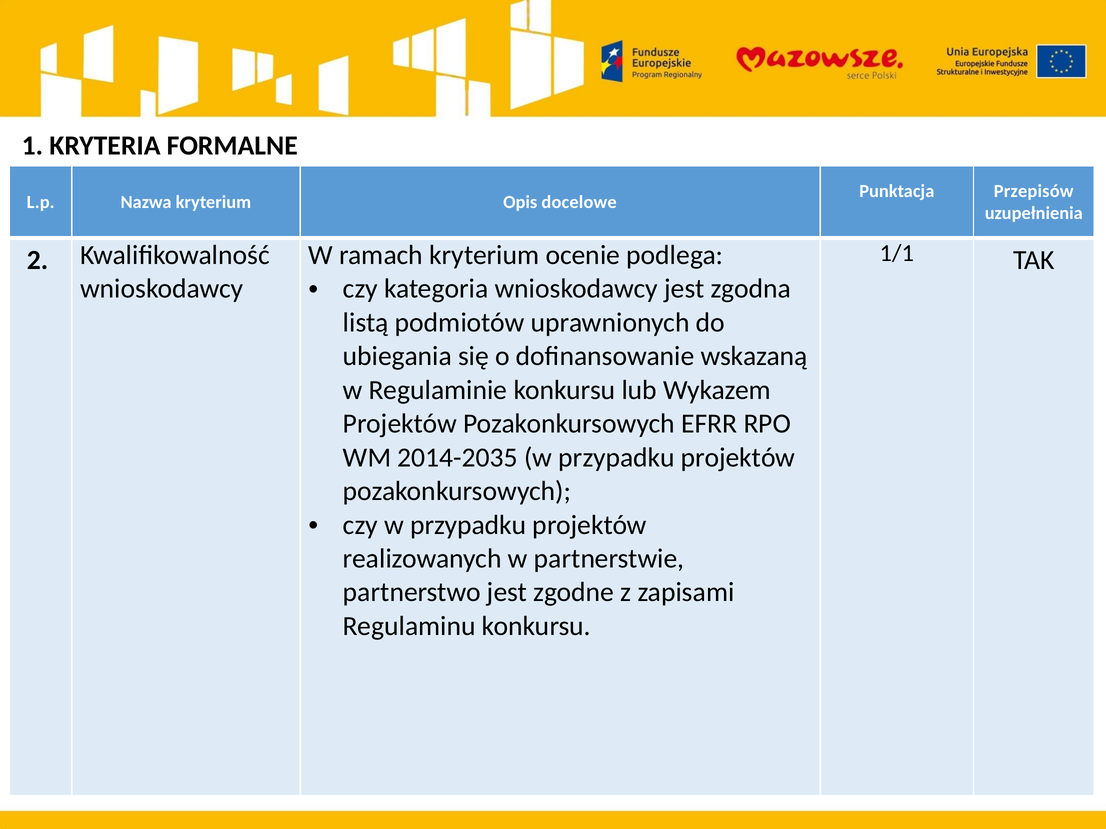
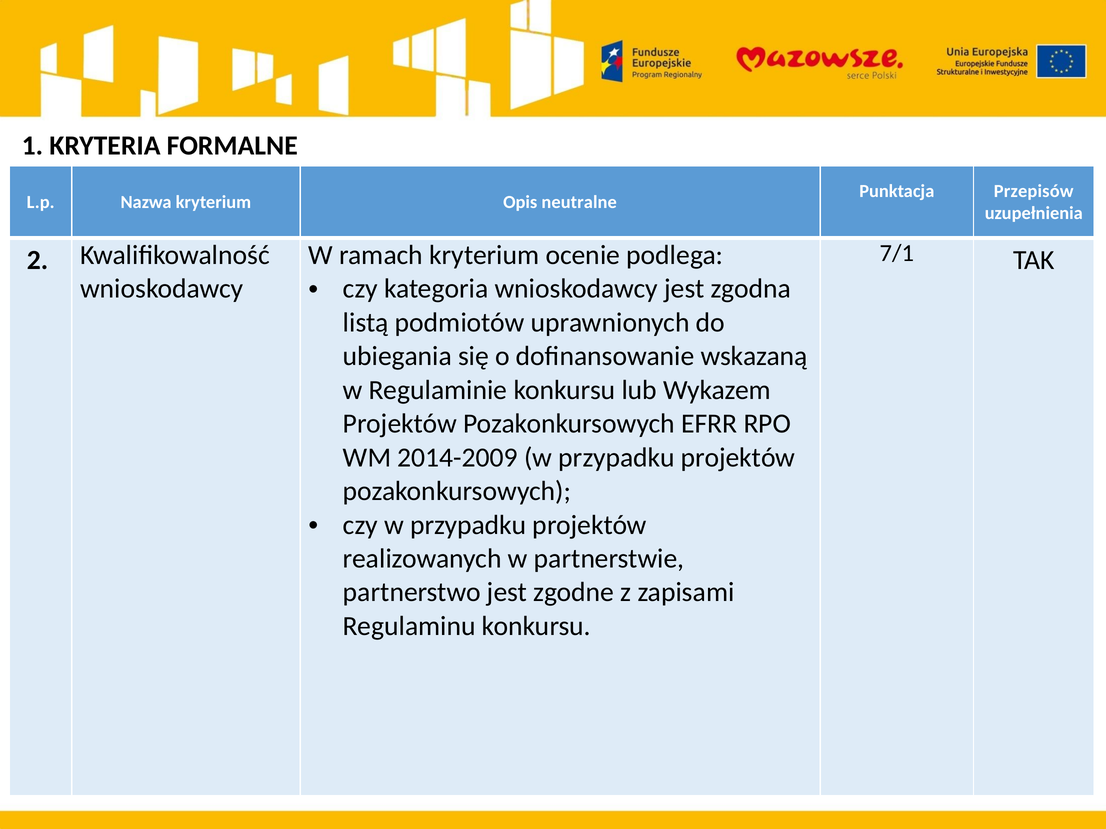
docelowe: docelowe -> neutralne
1/1: 1/1 -> 7/1
2014-2035: 2014-2035 -> 2014-2009
